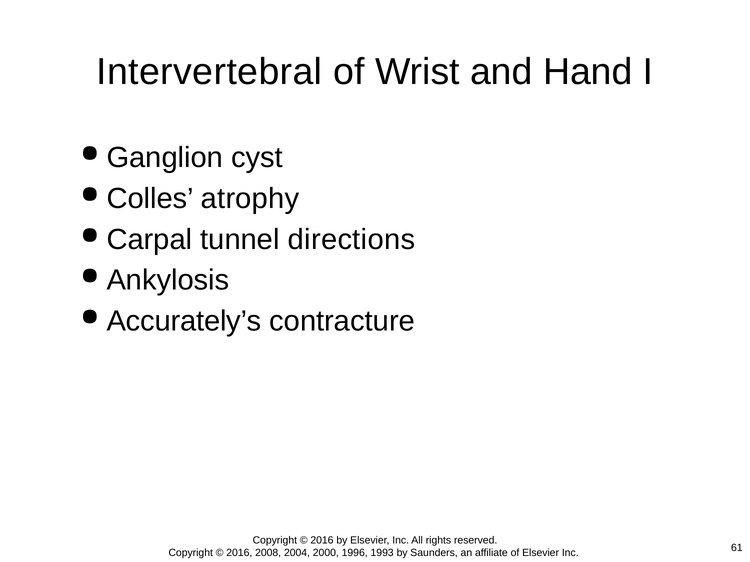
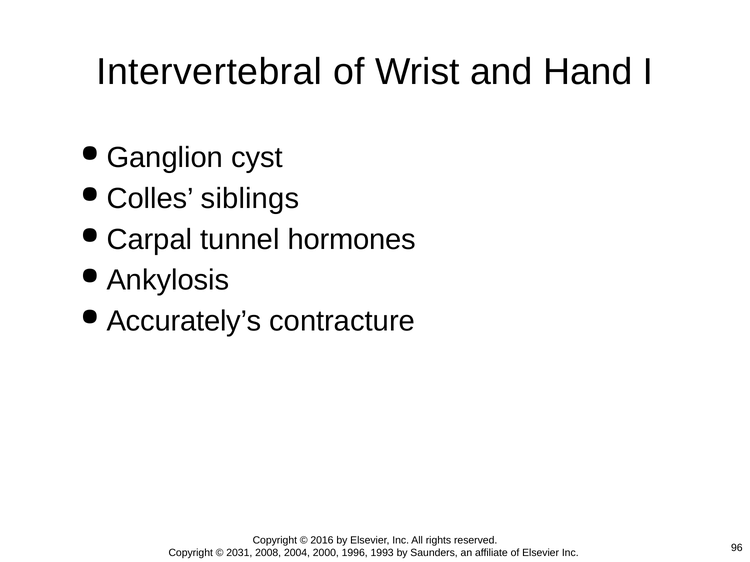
atrophy: atrophy -> siblings
directions: directions -> hormones
2016 at (239, 553): 2016 -> 2031
61: 61 -> 96
